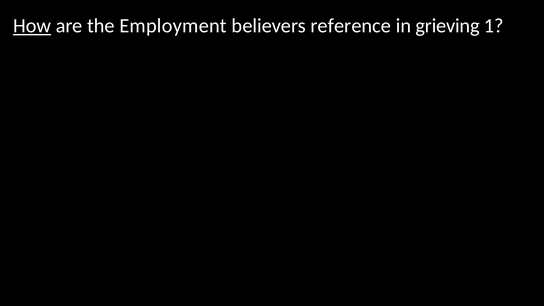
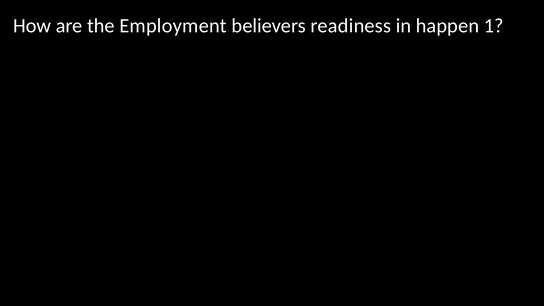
How underline: present -> none
reference: reference -> readiness
grieving: grieving -> happen
